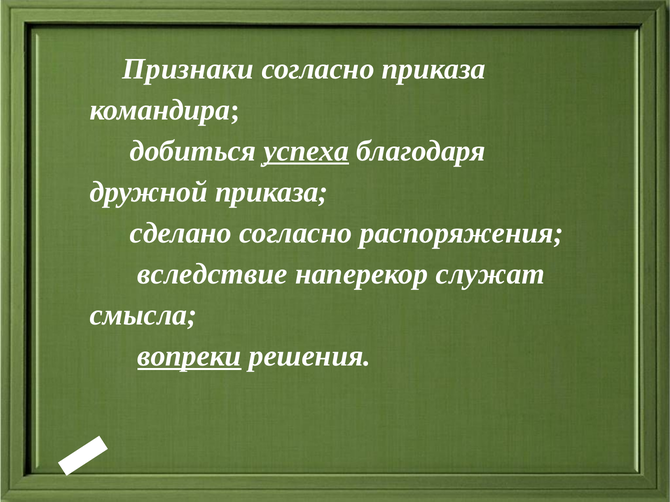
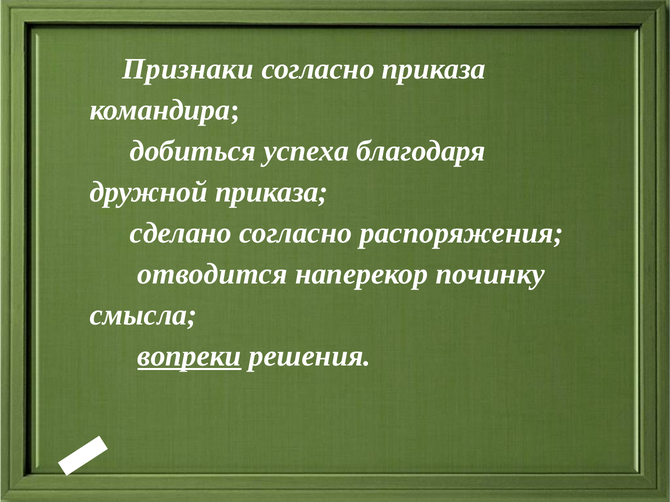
успеха underline: present -> none
вследствие: вследствие -> отводится
служат: служат -> починку
